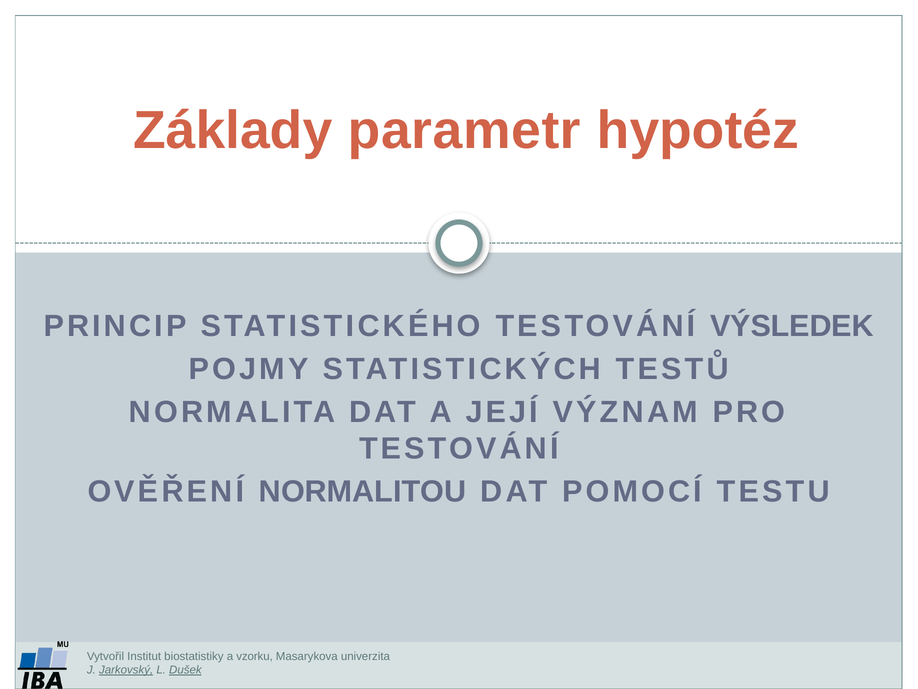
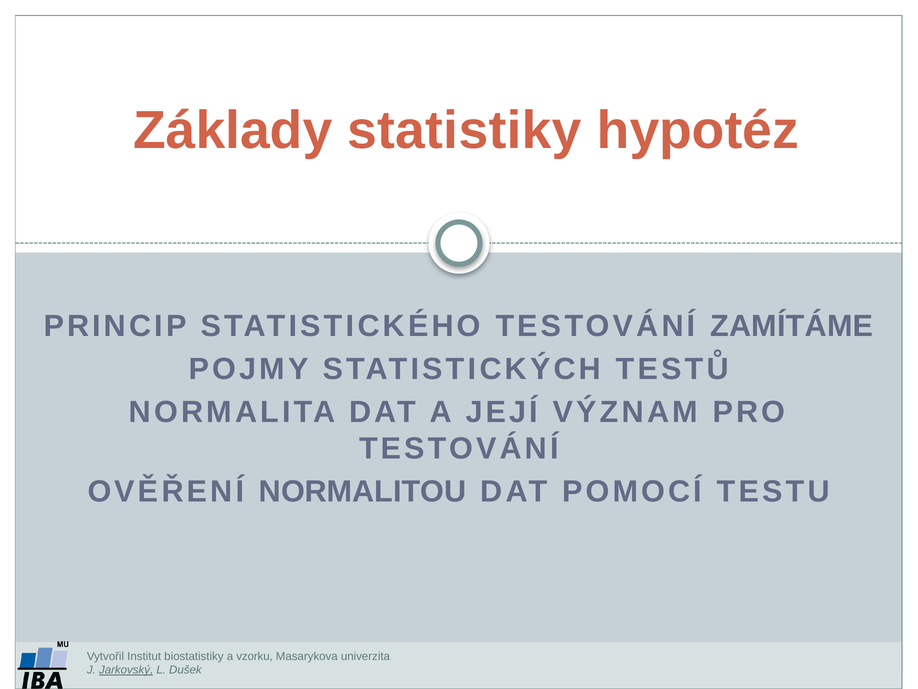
parametr: parametr -> statistiky
VÝSLEDEK: VÝSLEDEK -> ZAMÍTÁME
Dušek underline: present -> none
